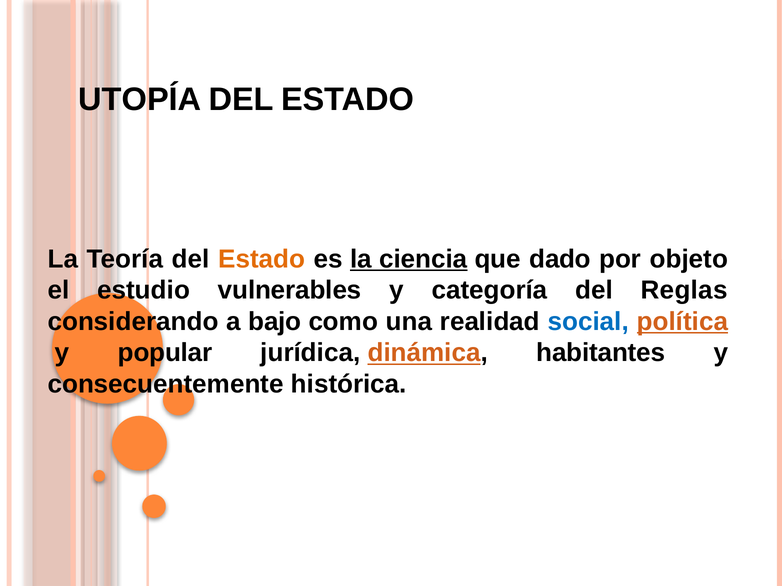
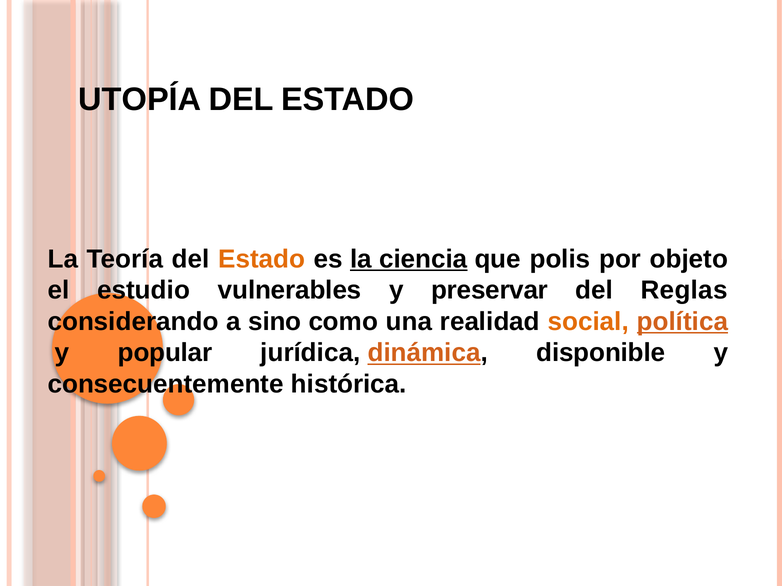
dado: dado -> polis
categoría: categoría -> preservar
bajo: bajo -> sino
social colour: blue -> orange
habitantes: habitantes -> disponible
